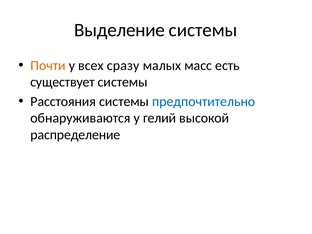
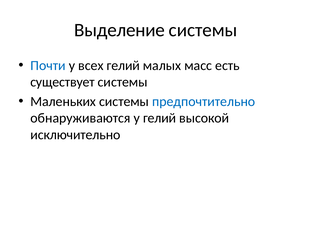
Почти colour: orange -> blue
всех сразу: сразу -> гелий
Расстояния: Расстояния -> Маленьких
распределение: распределение -> исключительно
